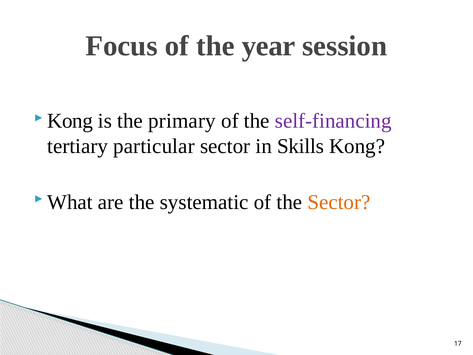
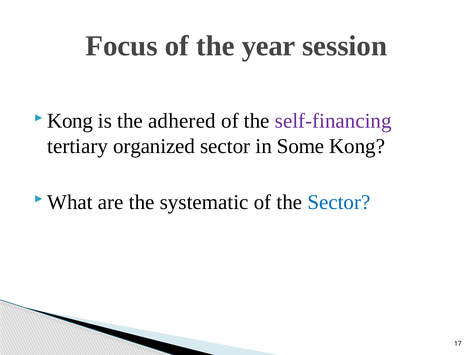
primary: primary -> adhered
particular: particular -> organized
Skills: Skills -> Some
Sector at (339, 202) colour: orange -> blue
